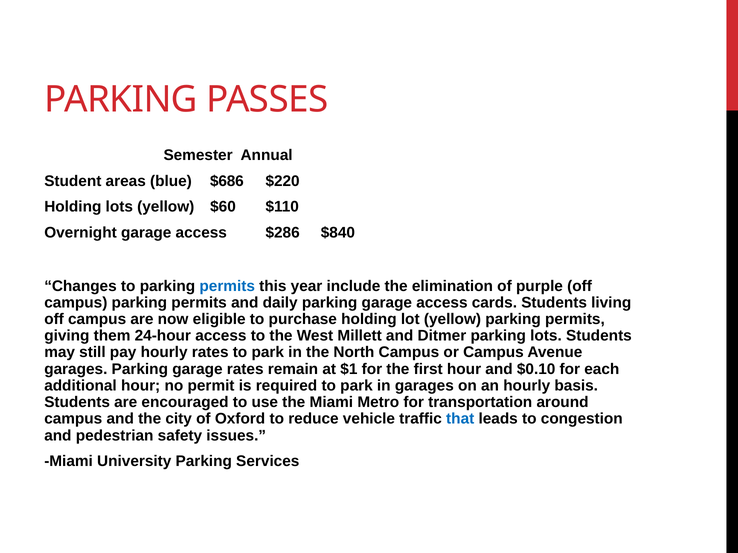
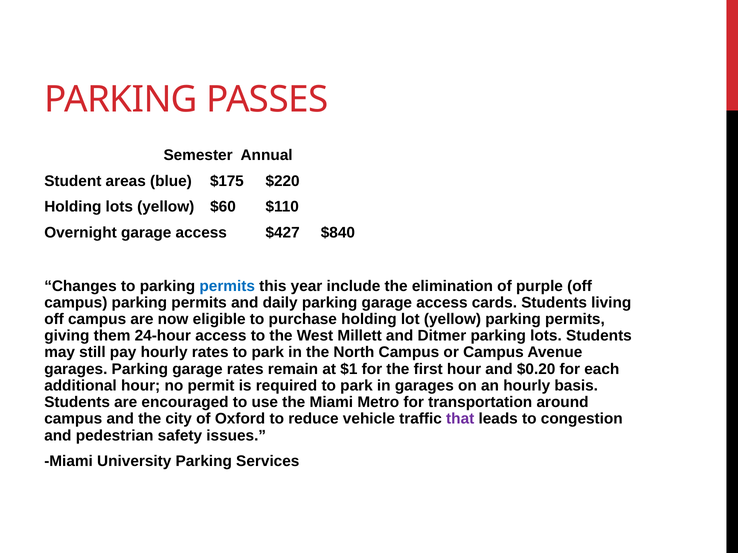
$686: $686 -> $175
$286: $286 -> $427
$0.10: $0.10 -> $0.20
that colour: blue -> purple
